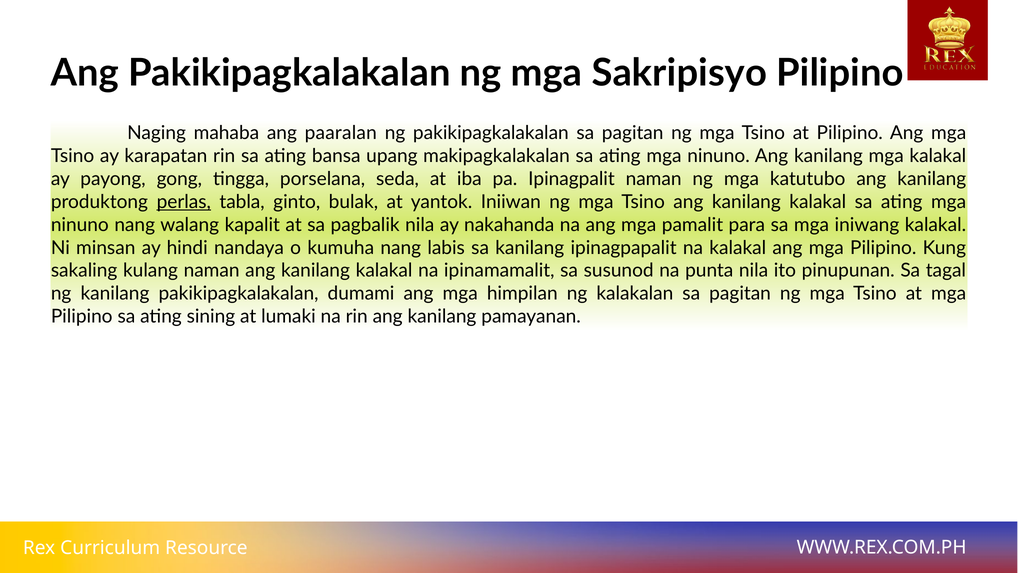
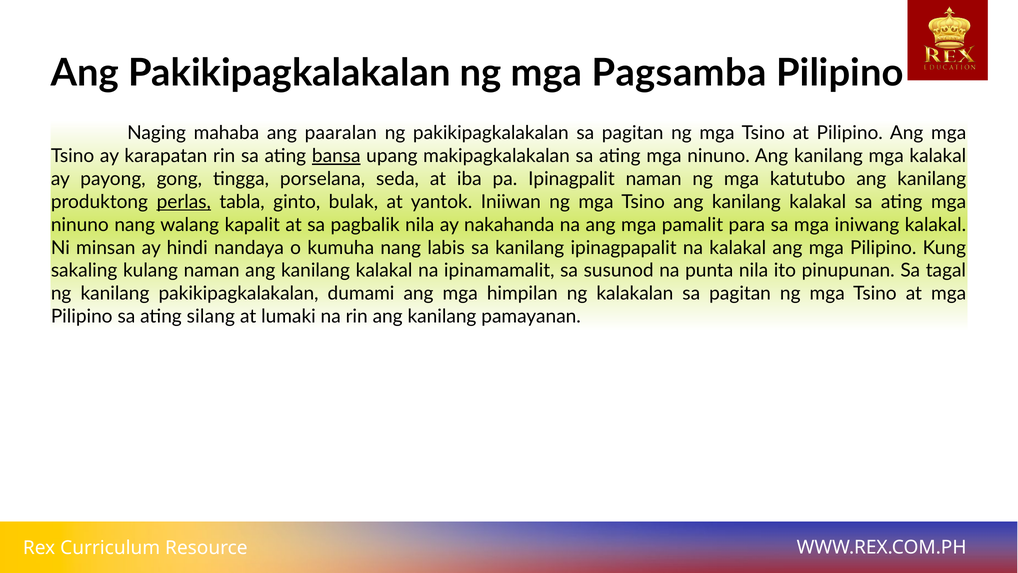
Sakripisyo: Sakripisyo -> Pagsamba
bansa underline: none -> present
sining: sining -> silang
